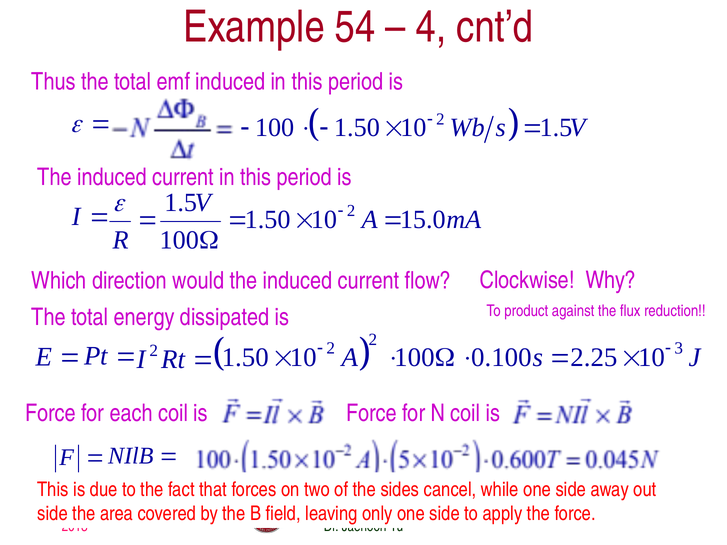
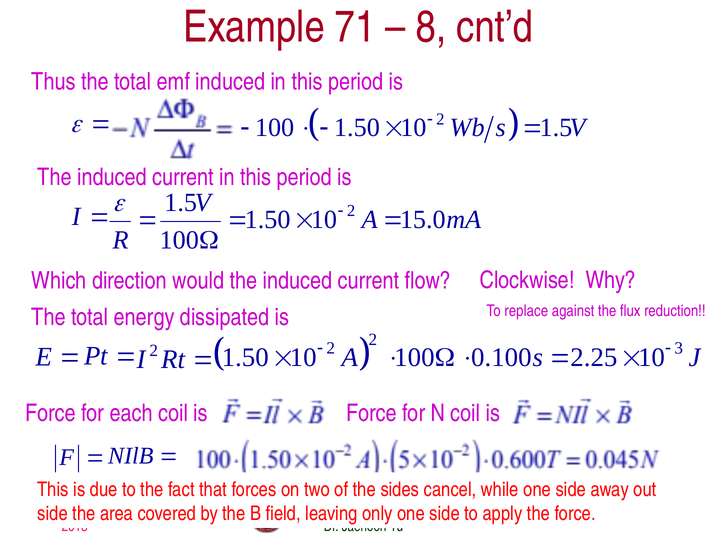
54: 54 -> 71
4 at (431, 27): 4 -> 8
product: product -> replace
